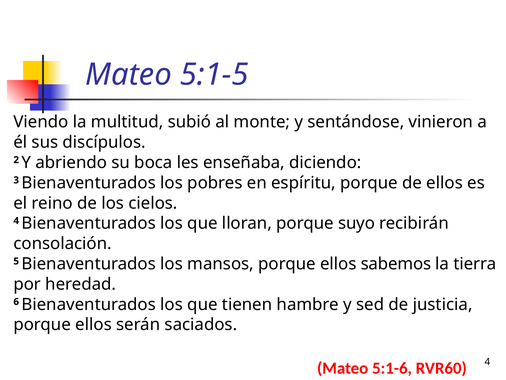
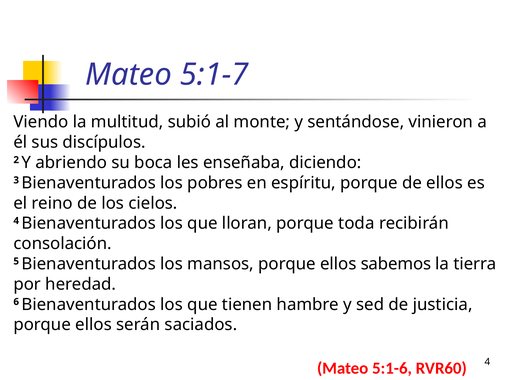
5:1-5: 5:1-5 -> 5:1-7
suyo: suyo -> toda
